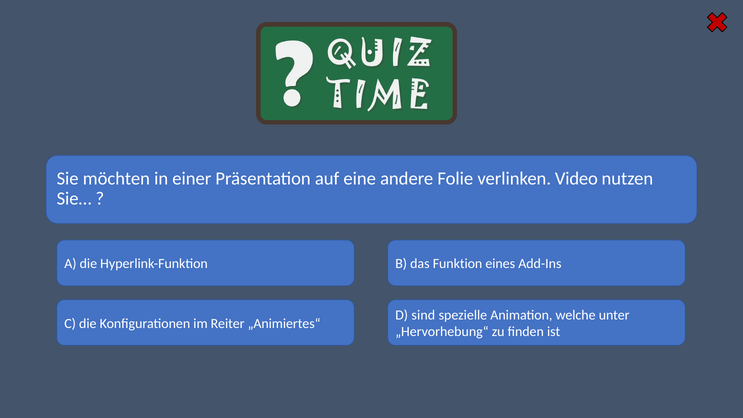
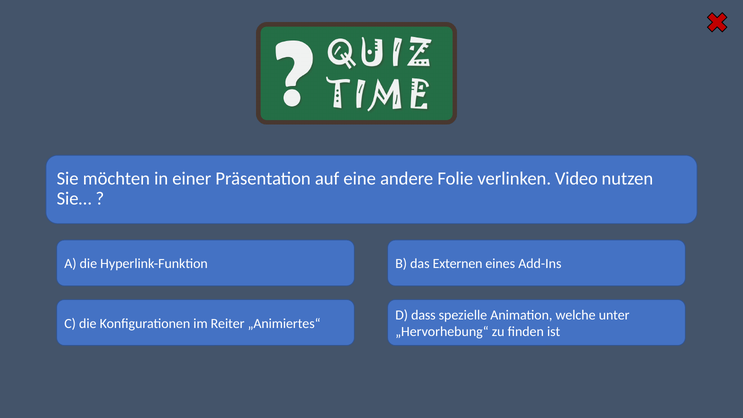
Funktion: Funktion -> Externen
sind: sind -> dass
